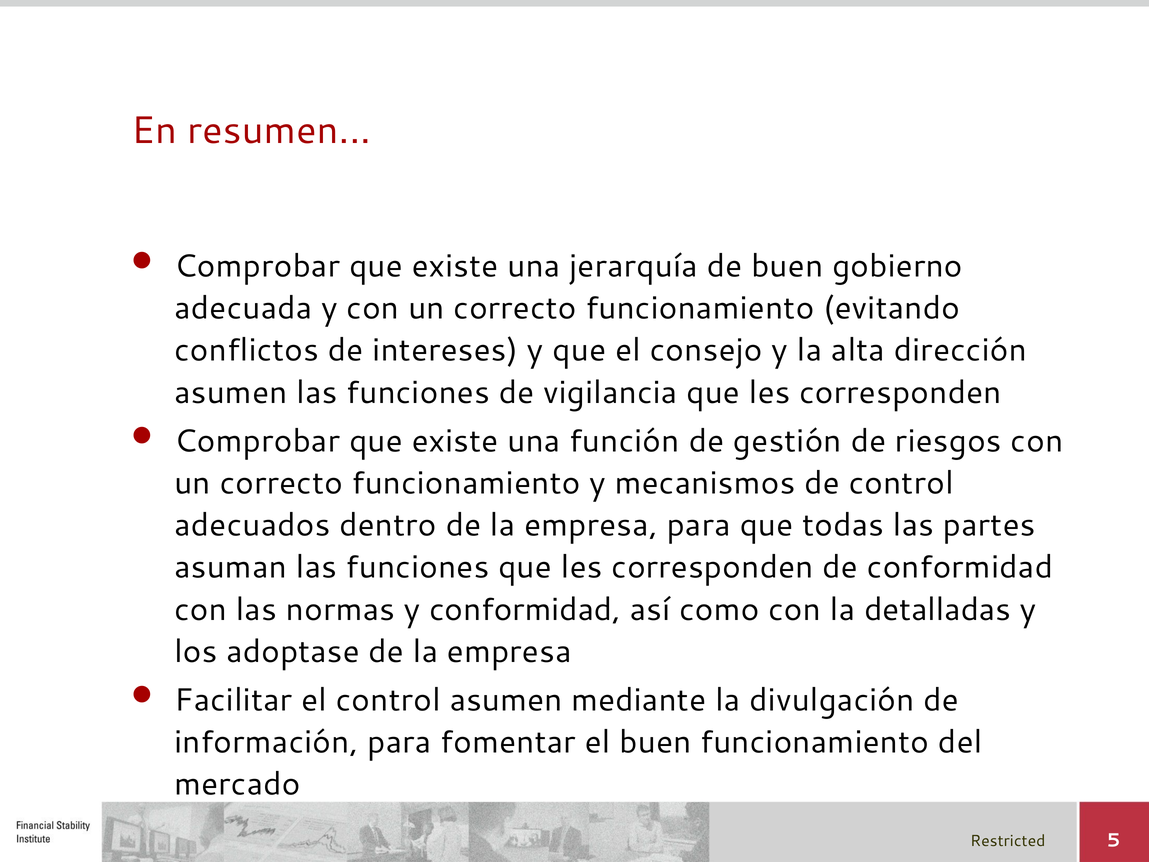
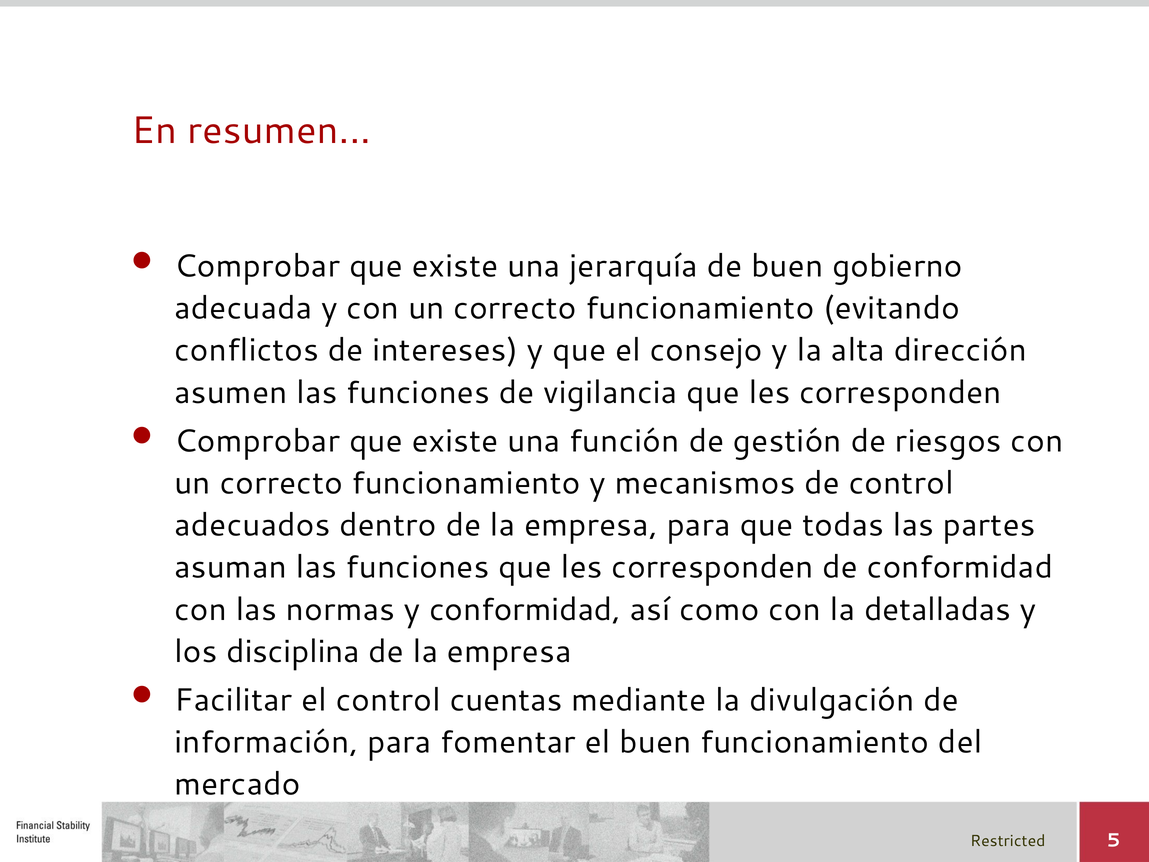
adoptase: adoptase -> disciplina
control asumen: asumen -> cuentas
